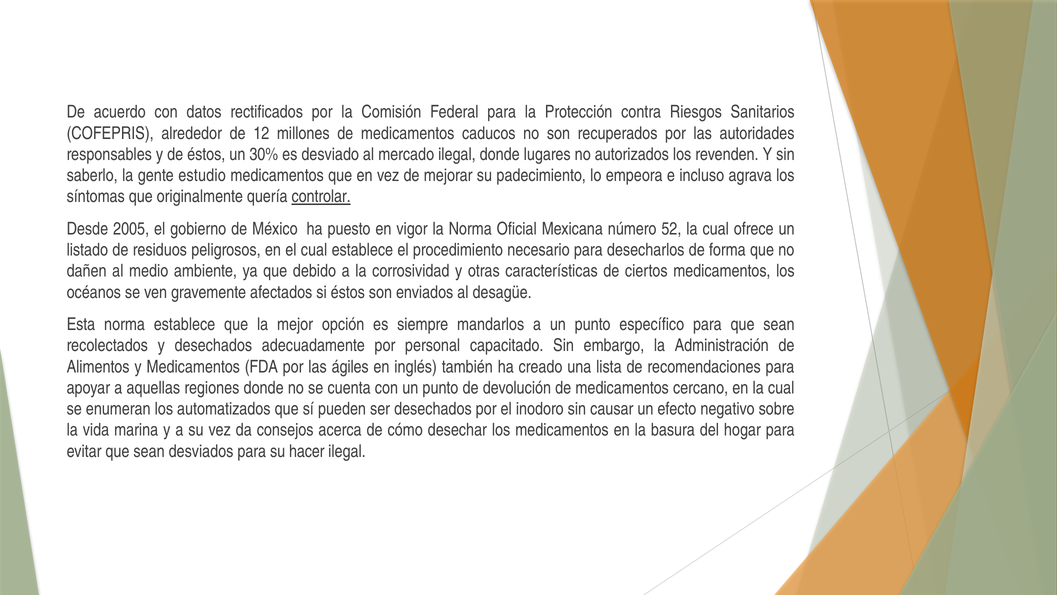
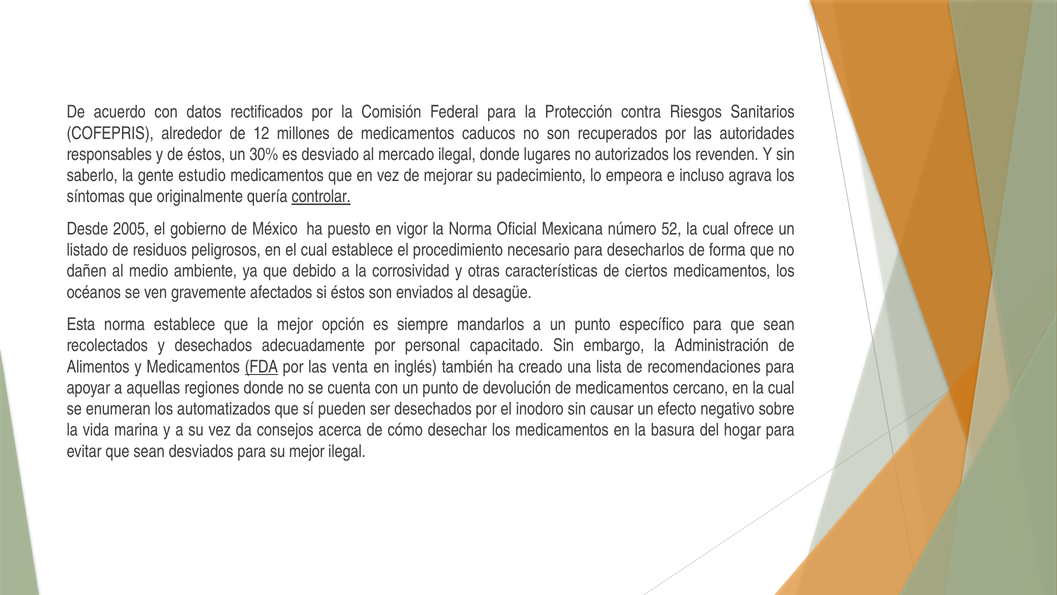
FDA underline: none -> present
ágiles: ágiles -> venta
su hacer: hacer -> mejor
